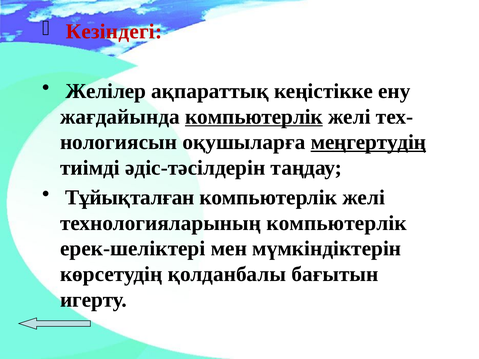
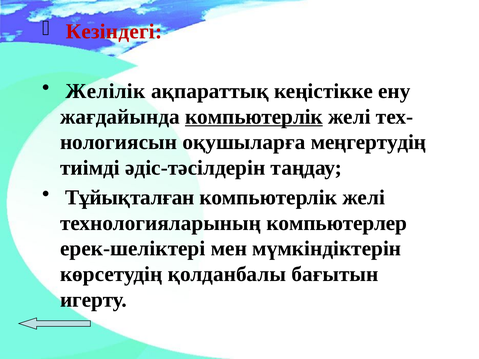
Желілер: Желілер -> Желілік
меңгертудің underline: present -> none
технологияларының компьютерлік: компьютерлік -> компьютерлер
